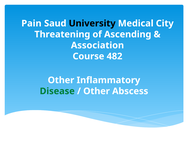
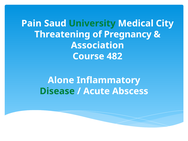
University colour: black -> green
Ascending: Ascending -> Pregnancy
Other at (61, 80): Other -> Alone
Other at (97, 91): Other -> Acute
